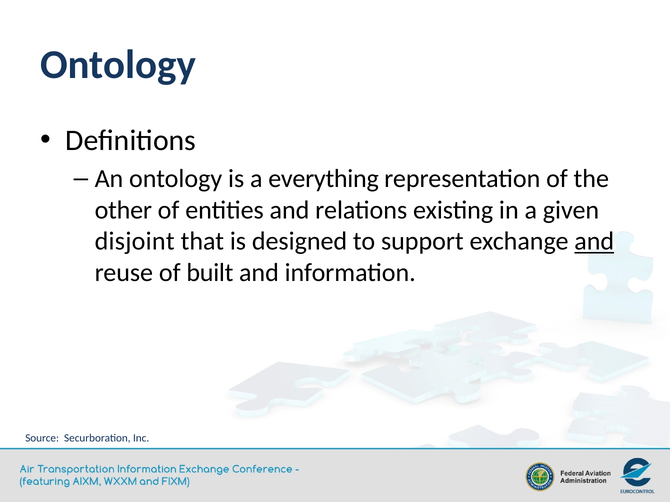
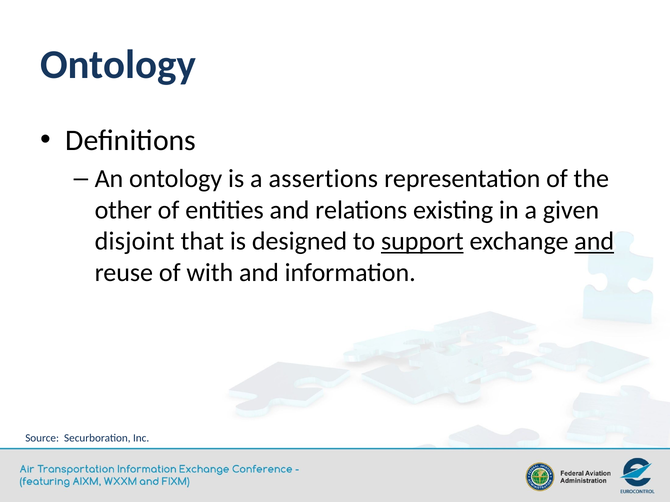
everything: everything -> assertions
support underline: none -> present
built: built -> with
